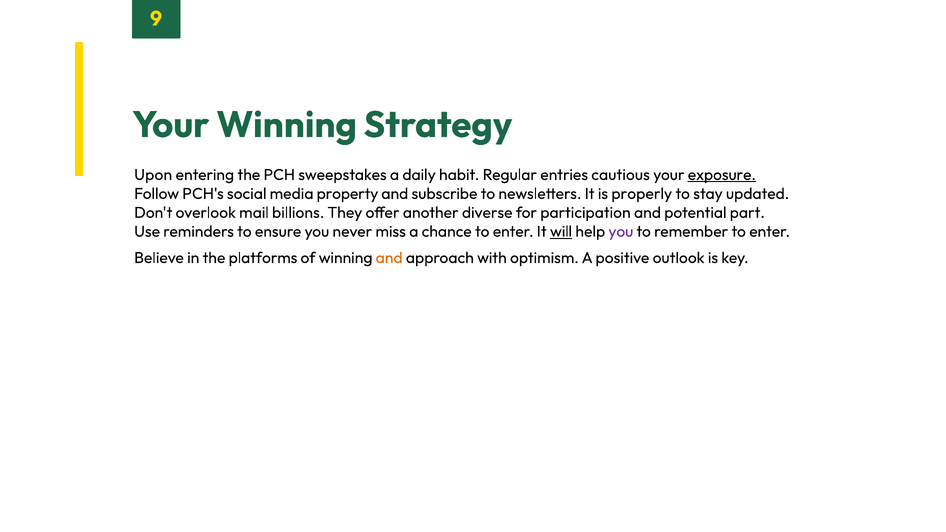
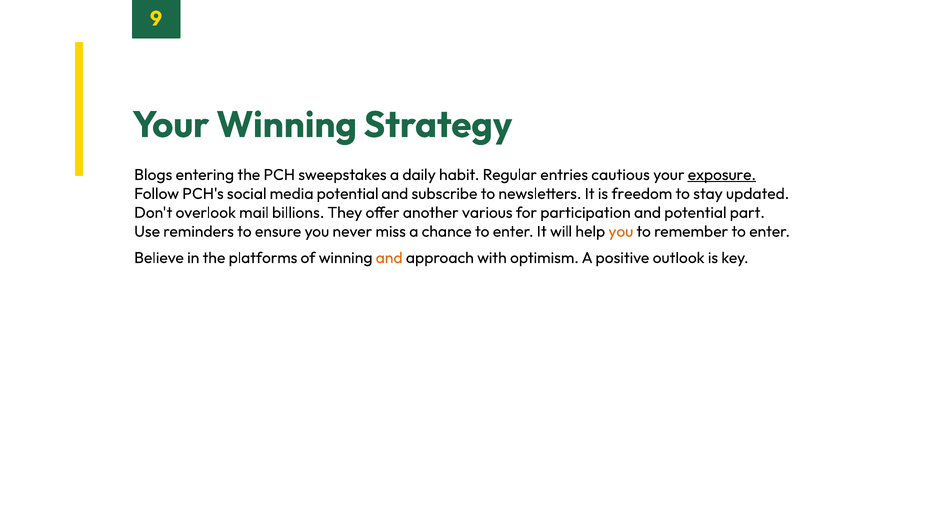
Upon: Upon -> Blogs
media property: property -> potential
properly: properly -> freedom
diverse: diverse -> various
will underline: present -> none
you at (621, 232) colour: purple -> orange
